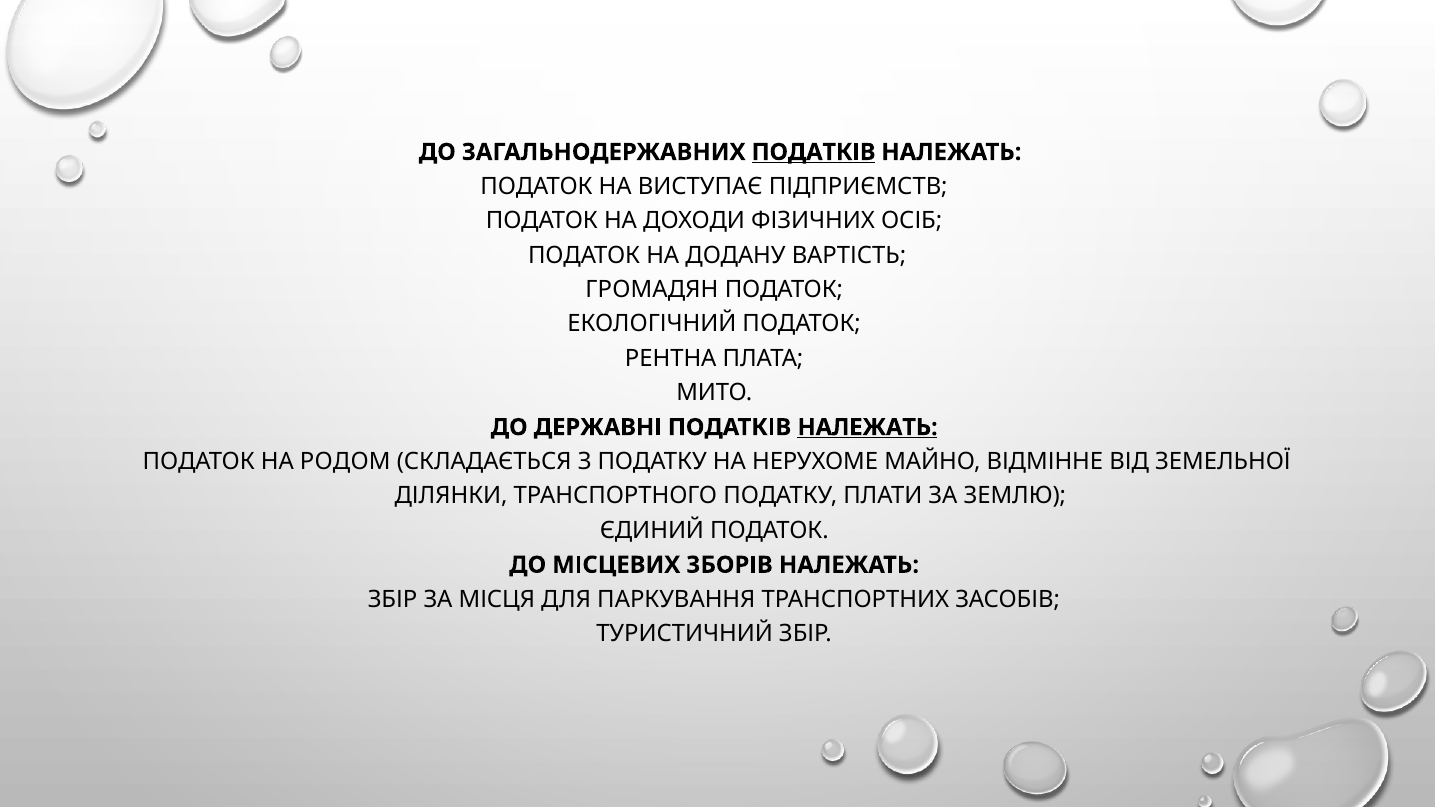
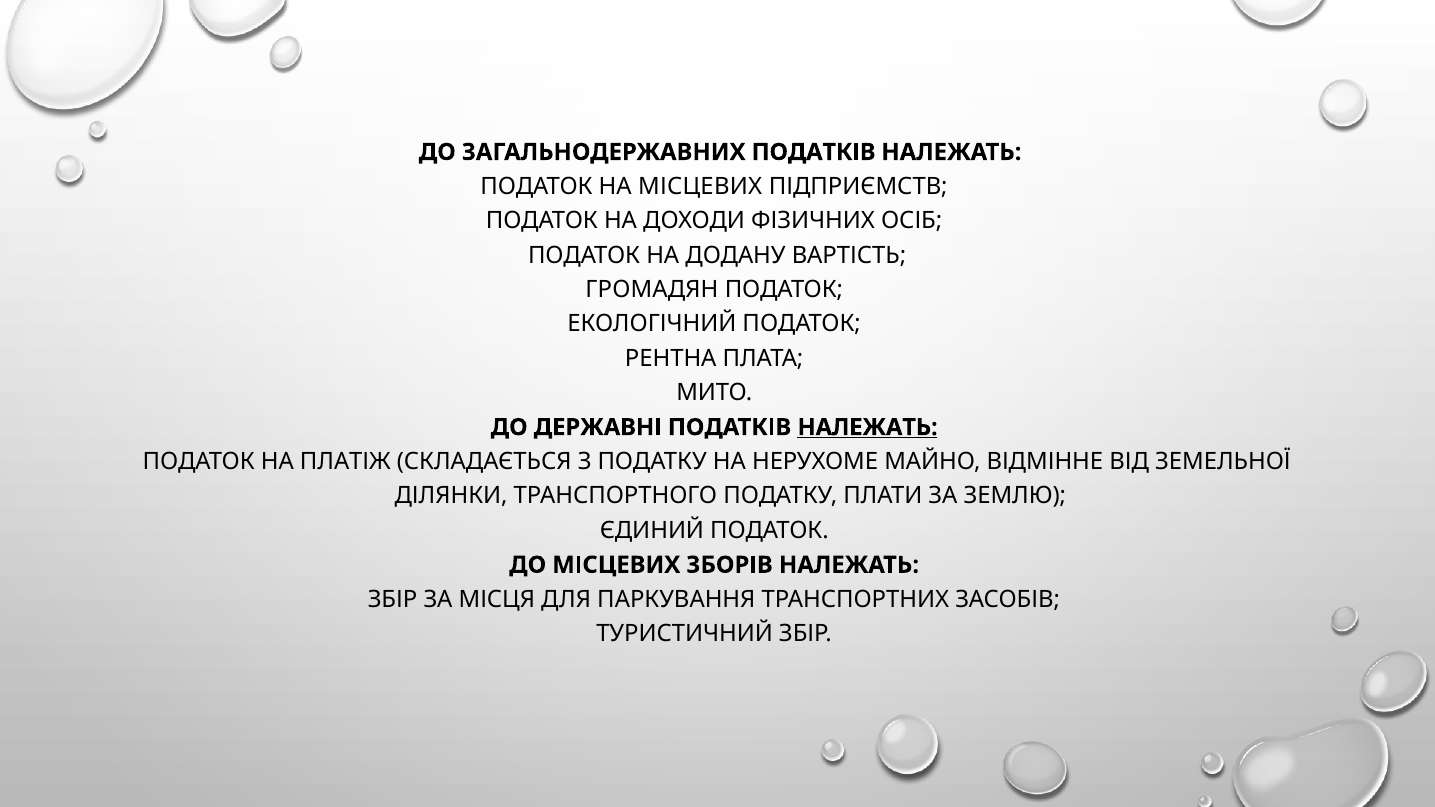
ПОДАТКІВ at (814, 152) underline: present -> none
НА ВИСТУПАЄ: ВИСТУПАЄ -> МІСЦЕВИХ
РОДОМ: РОДОМ -> ПЛАТІЖ
